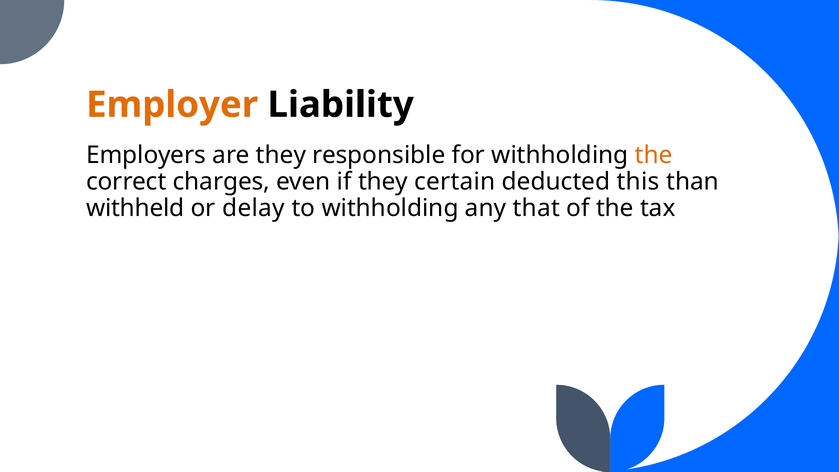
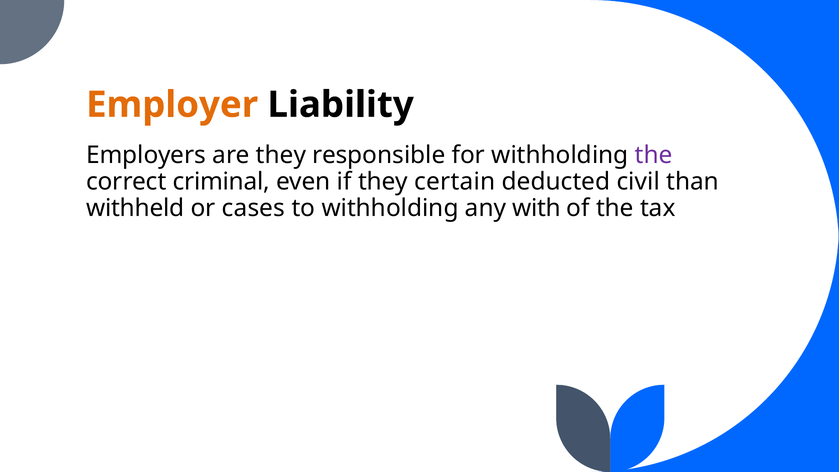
the at (654, 155) colour: orange -> purple
charges: charges -> criminal
this: this -> civil
delay: delay -> cases
that: that -> with
